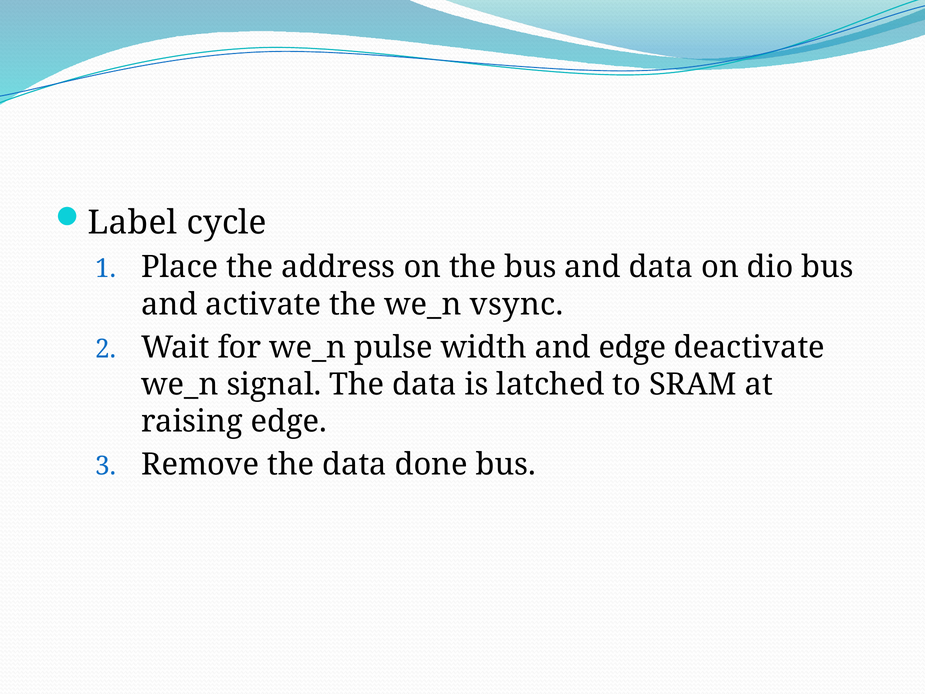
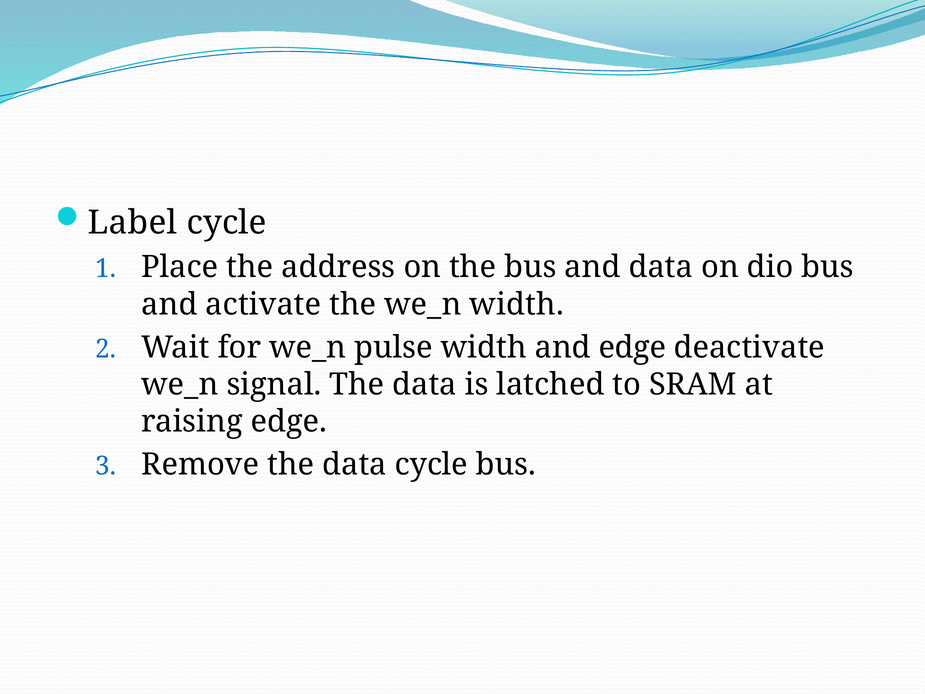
we_n vsync: vsync -> width
data done: done -> cycle
